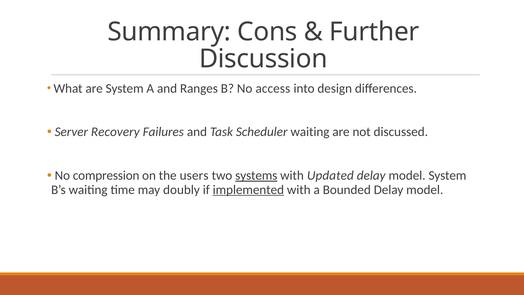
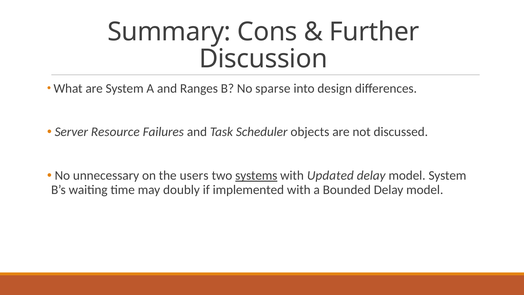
access: access -> sparse
Recovery: Recovery -> Resource
Scheduler waiting: waiting -> objects
compression: compression -> unnecessary
implemented underline: present -> none
